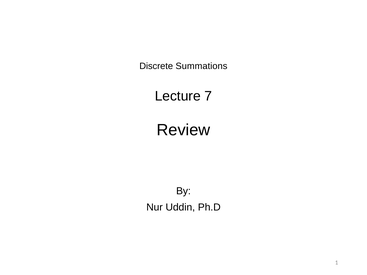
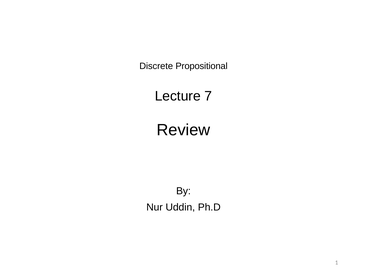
Summations: Summations -> Propositional
